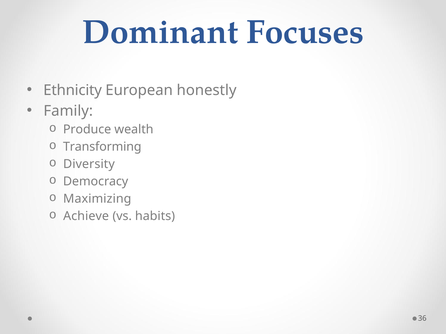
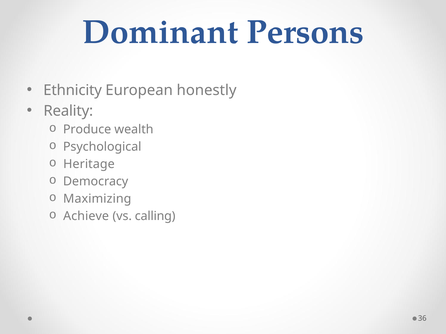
Focuses: Focuses -> Persons
Family: Family -> Reality
Transforming: Transforming -> Psychological
Diversity: Diversity -> Heritage
habits: habits -> calling
